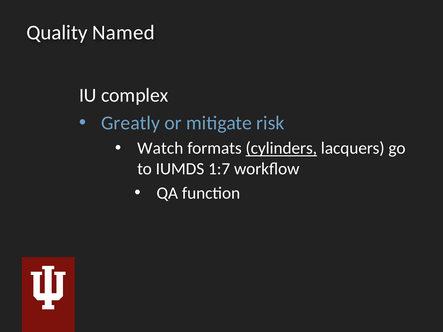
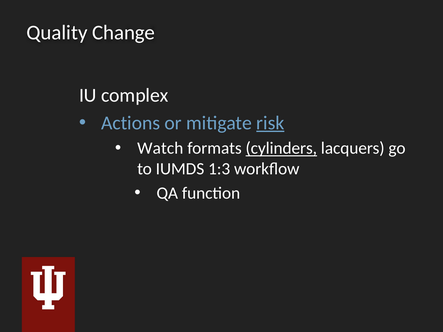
Named: Named -> Change
Greatly: Greatly -> Actions
risk underline: none -> present
1:7: 1:7 -> 1:3
